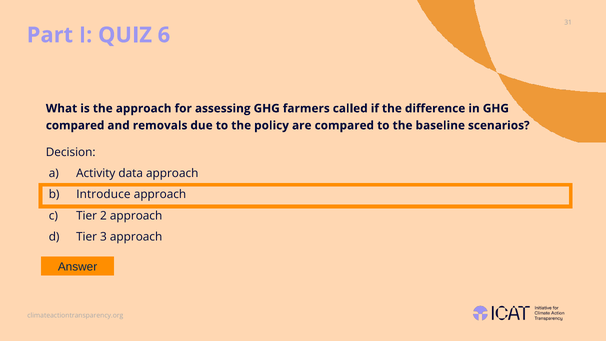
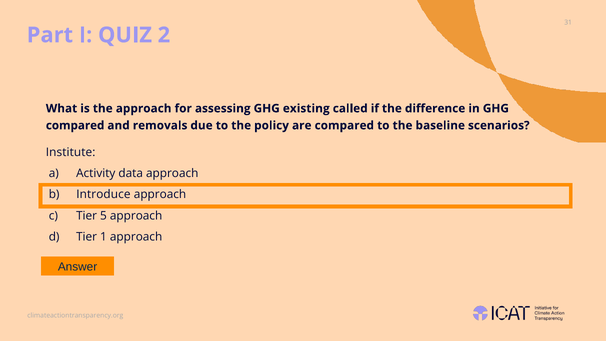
6: 6 -> 2
farmers: farmers -> existing
Decision: Decision -> Institute
2: 2 -> 5
3: 3 -> 1
